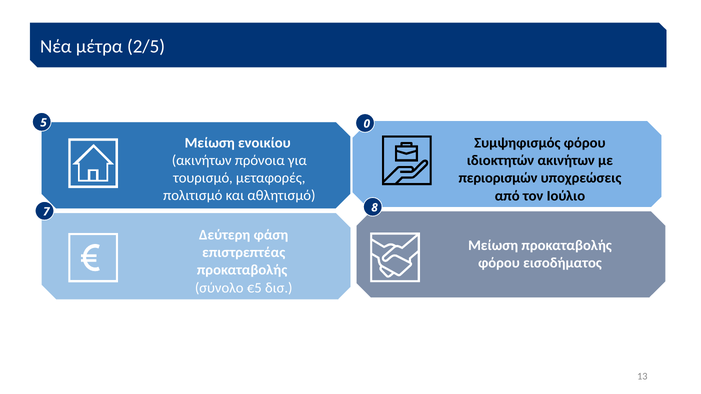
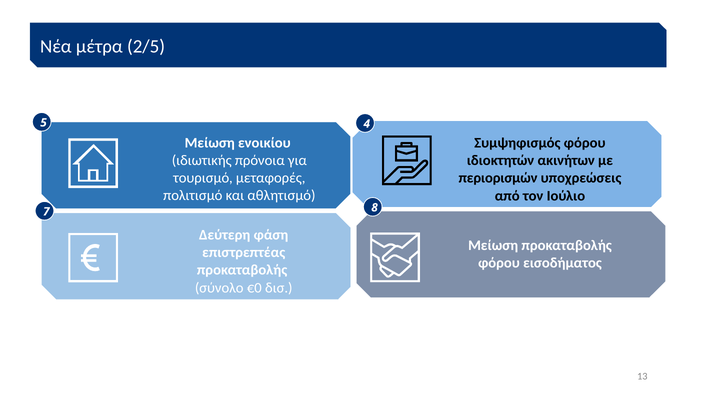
0: 0 -> 4
ακινήτων at (202, 161): ακινήτων -> ιδιωτικής
€5: €5 -> €0
